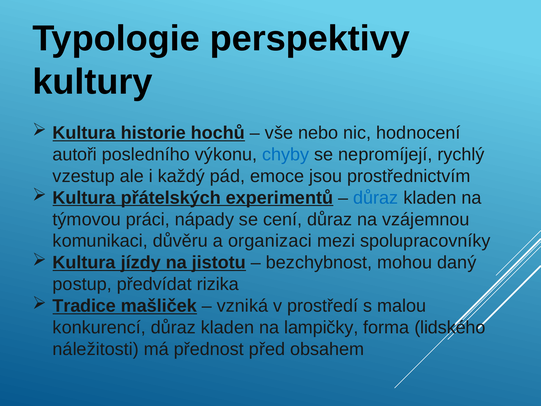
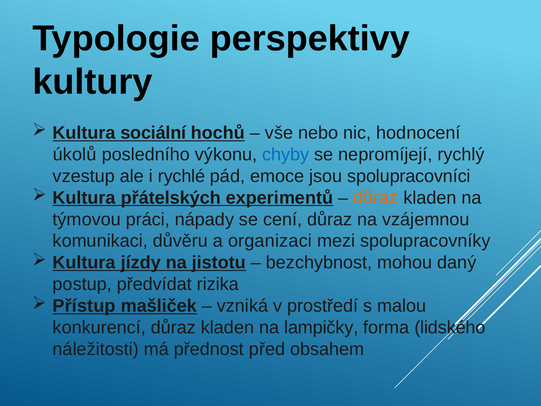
historie: historie -> sociální
autoři: autoři -> úkolů
každý: každý -> rychlé
prostřednictvím: prostřednictvím -> spolupracovníci
důraz at (376, 198) colour: blue -> orange
Tradice: Tradice -> Přístup
